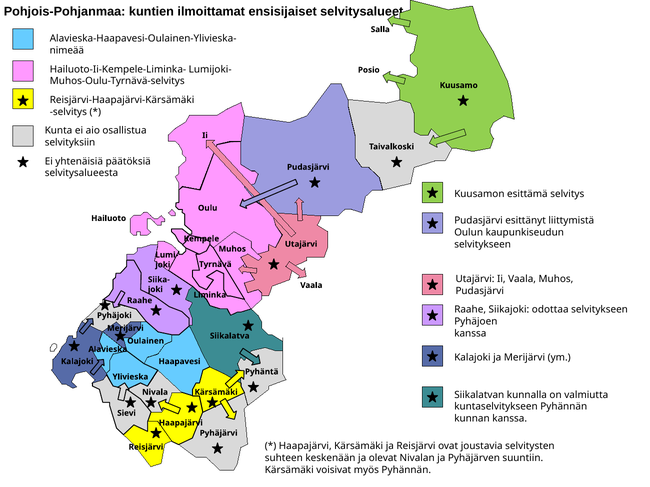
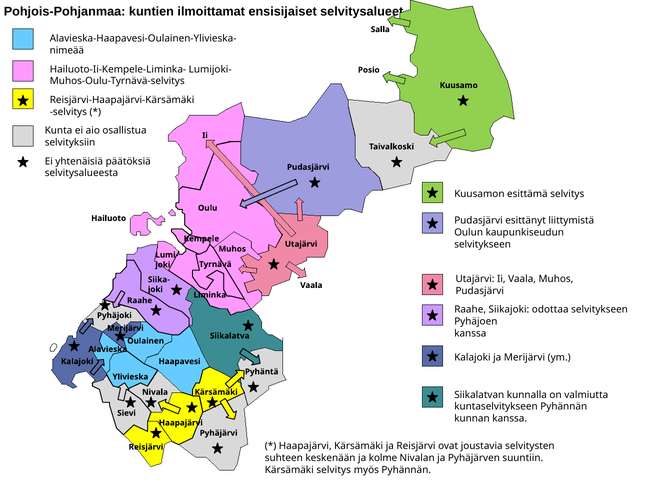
olevat: olevat -> kolme
Kärsämäki voisivat: voisivat -> selvitys
